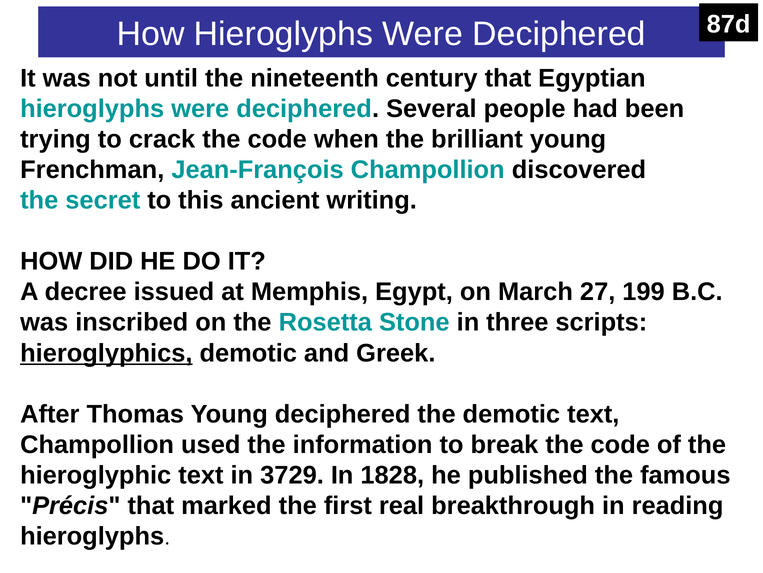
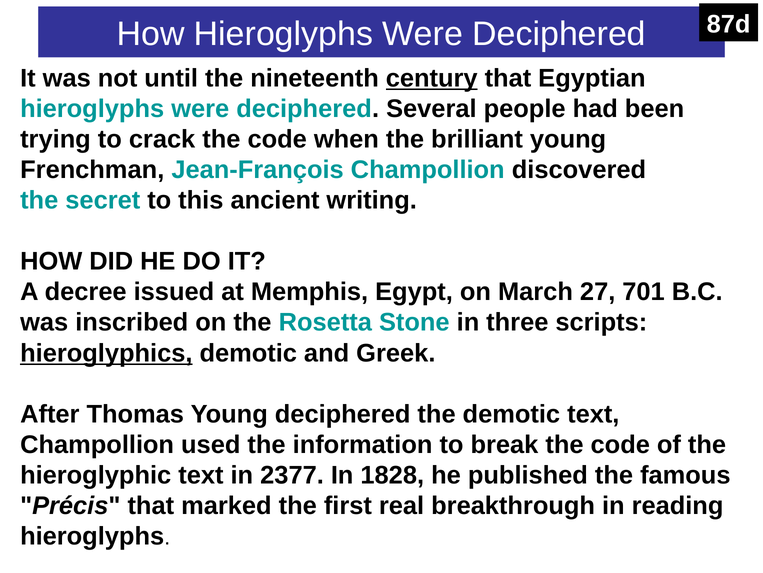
century underline: none -> present
199: 199 -> 701
3729: 3729 -> 2377
